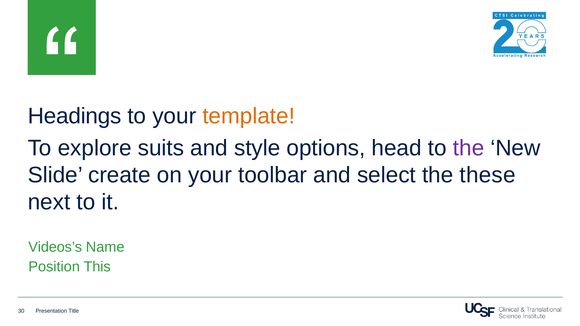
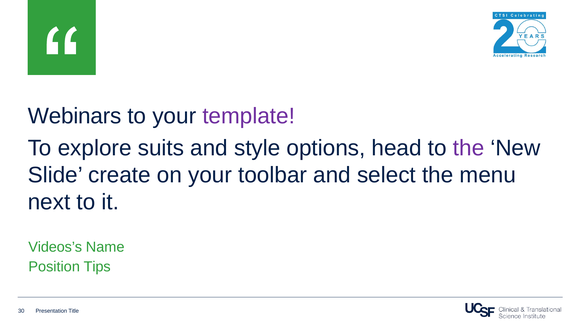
Headings: Headings -> Webinars
template colour: orange -> purple
these: these -> menu
This: This -> Tips
